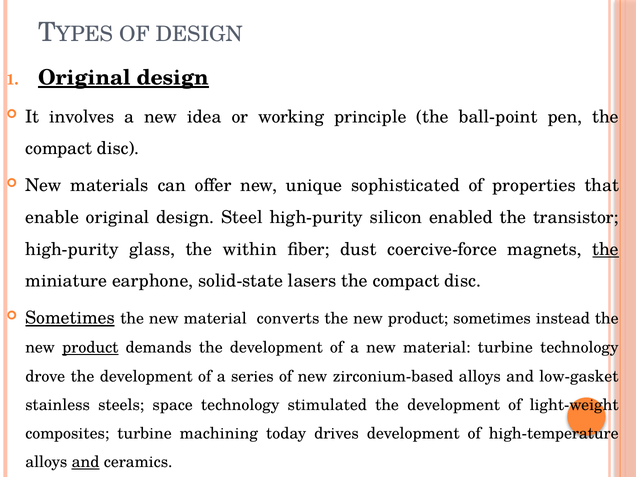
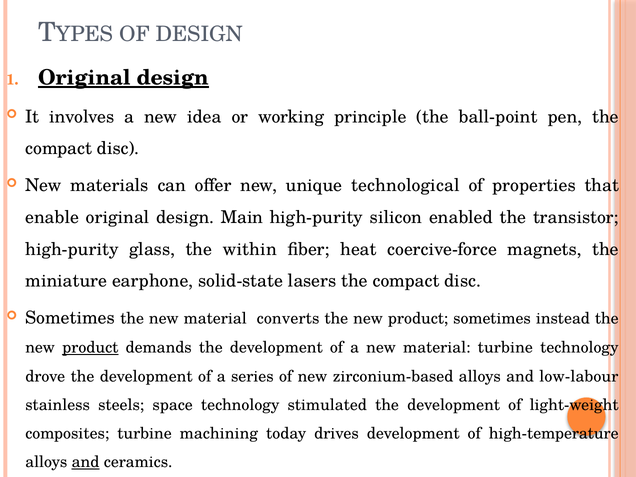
sophisticated: sophisticated -> technological
Steel: Steel -> Main
dust: dust -> heat
the at (606, 249) underline: present -> none
Sometimes at (70, 318) underline: present -> none
low-gasket: low-gasket -> low-labour
